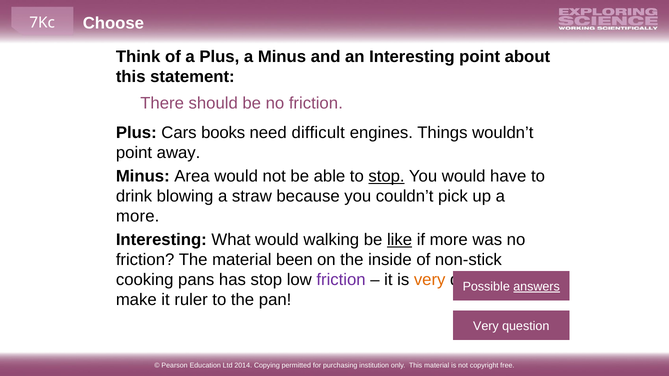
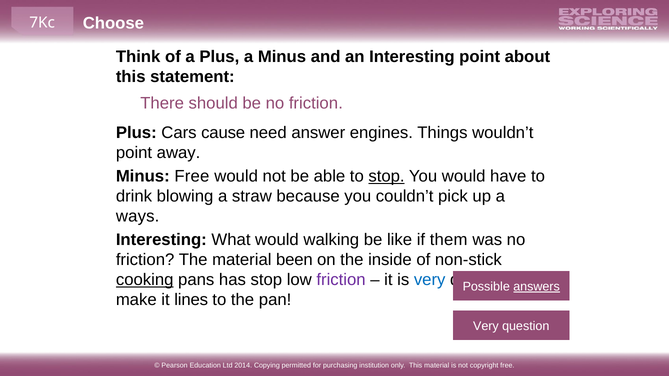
books: books -> cause
need difficult: difficult -> answer
Minus Area: Area -> Free
more at (138, 217): more -> ways
like underline: present -> none
if more: more -> them
cooking underline: none -> present
very at (430, 280) colour: orange -> blue
ruler: ruler -> lines
